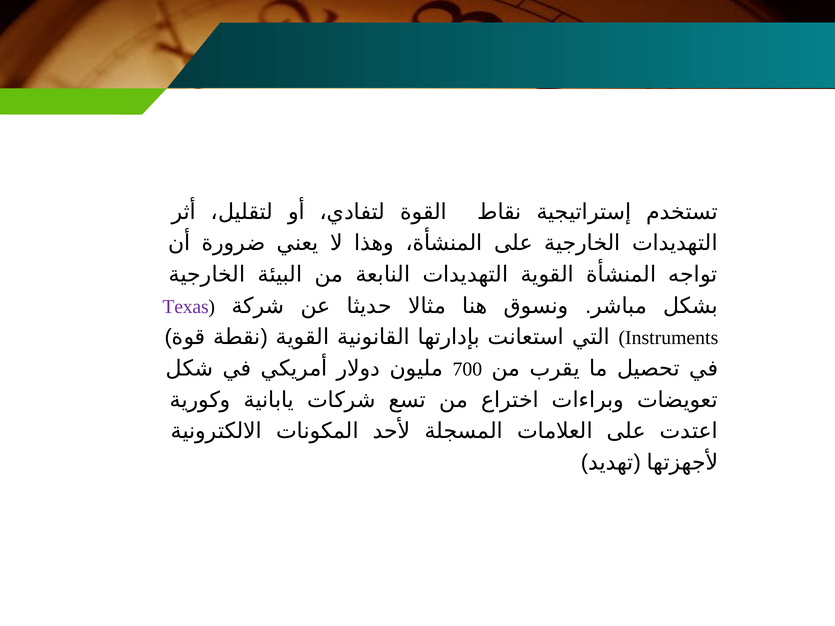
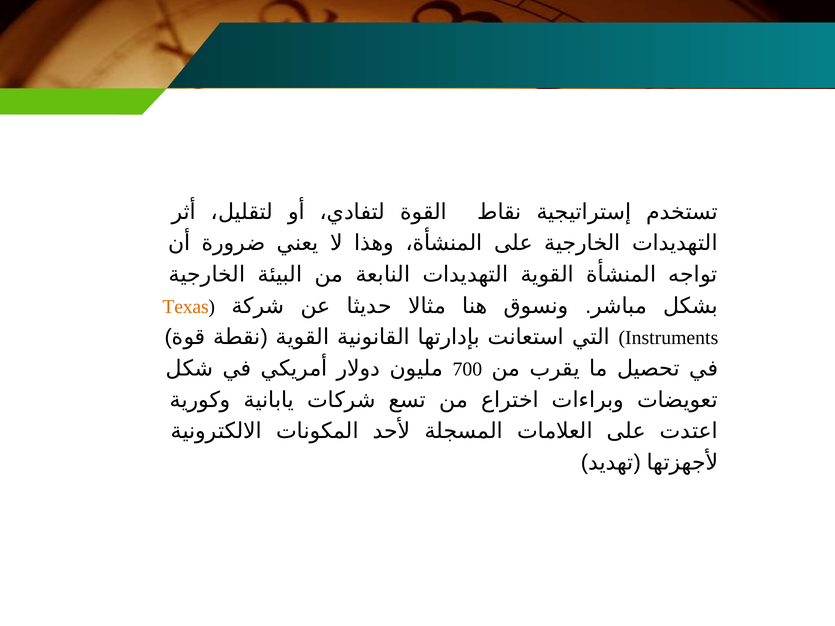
Texas colour: purple -> orange
